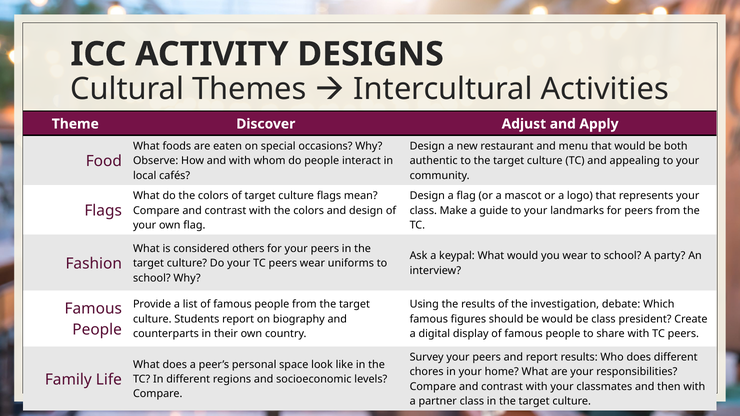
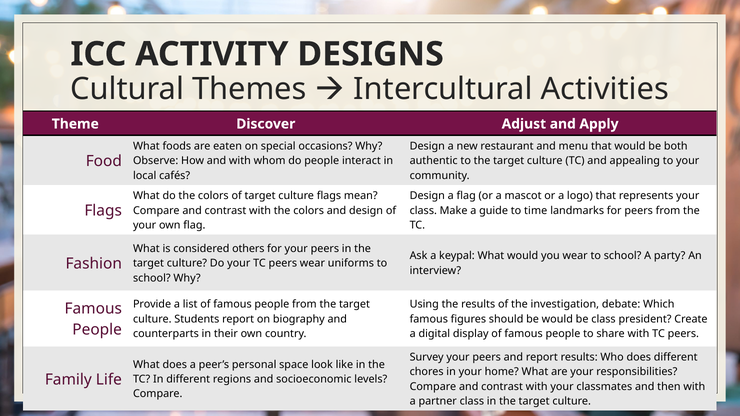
guide to your: your -> time
